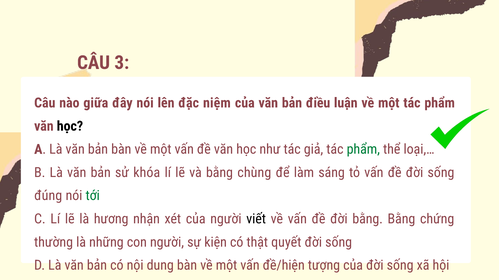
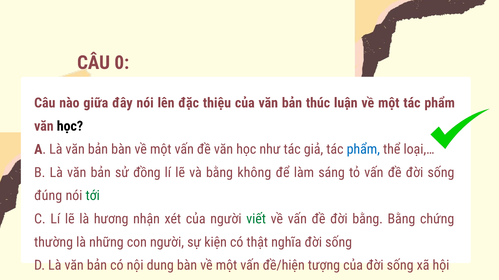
3: 3 -> 0
niệm: niệm -> thiệu
điều: điều -> thúc
phẩm at (363, 150) colour: green -> blue
khóa: khóa -> đồng
chùng: chùng -> không
viết colour: black -> green
quyết: quyết -> nghĩa
